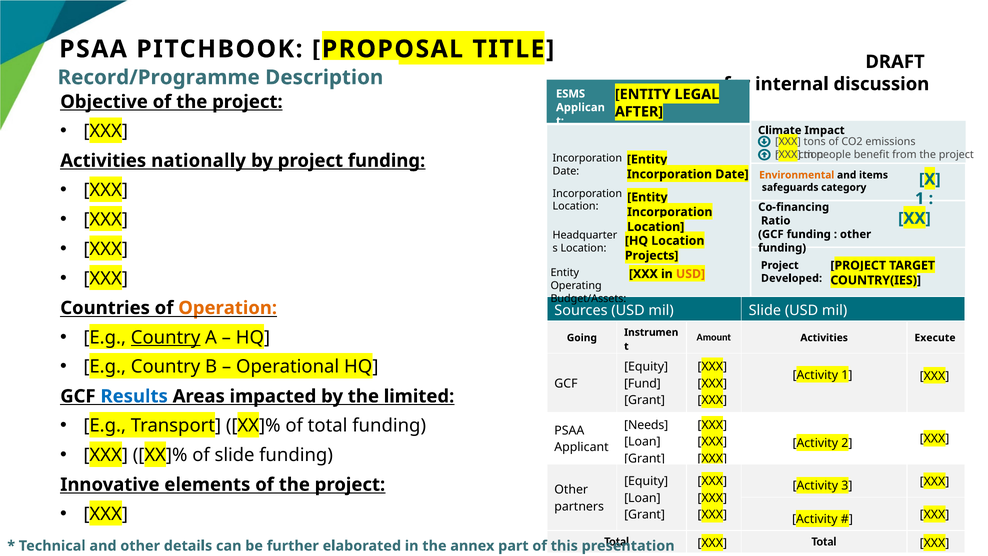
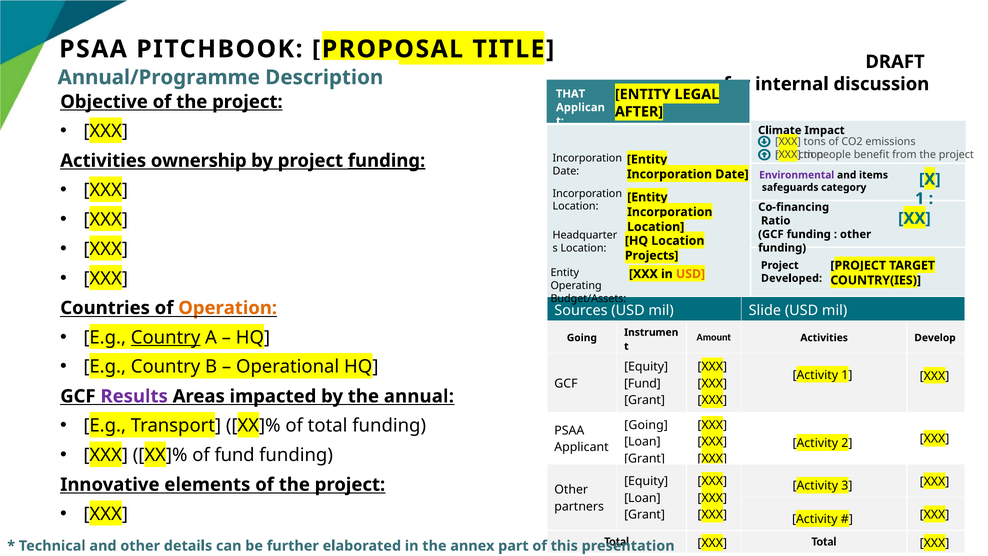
Record/Programme: Record/Programme -> Annual/Programme
ESMS: ESMS -> THAT
nationally: nationally -> ownership
funding at (387, 161) underline: none -> present
Environmental colour: orange -> purple
Execute: Execute -> Develop
Results colour: blue -> purple
limited: limited -> annual
Needs at (646, 425): Needs -> Going
of slide: slide -> fund
